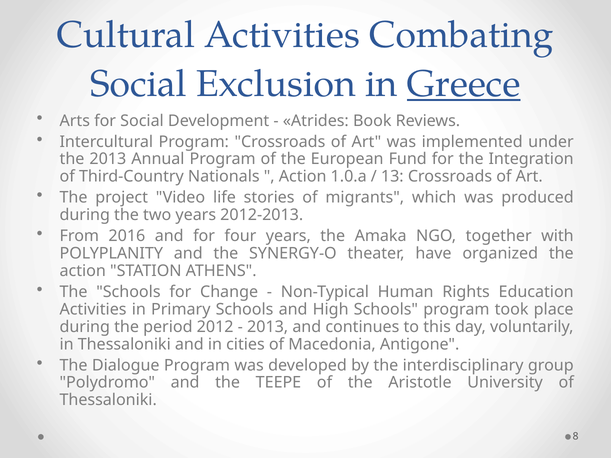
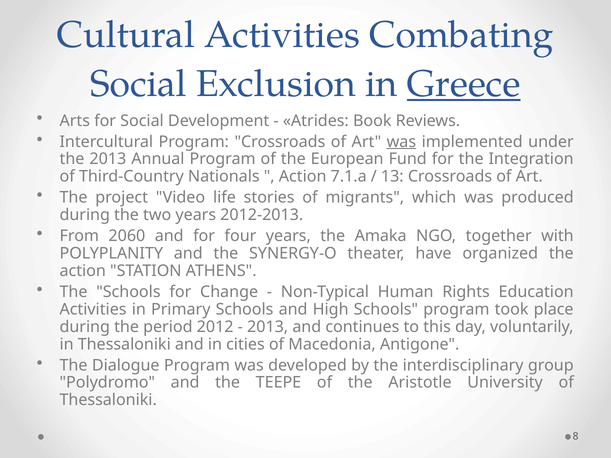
was at (401, 142) underline: none -> present
1.0.a: 1.0.a -> 7.1.a
2016: 2016 -> 2060
